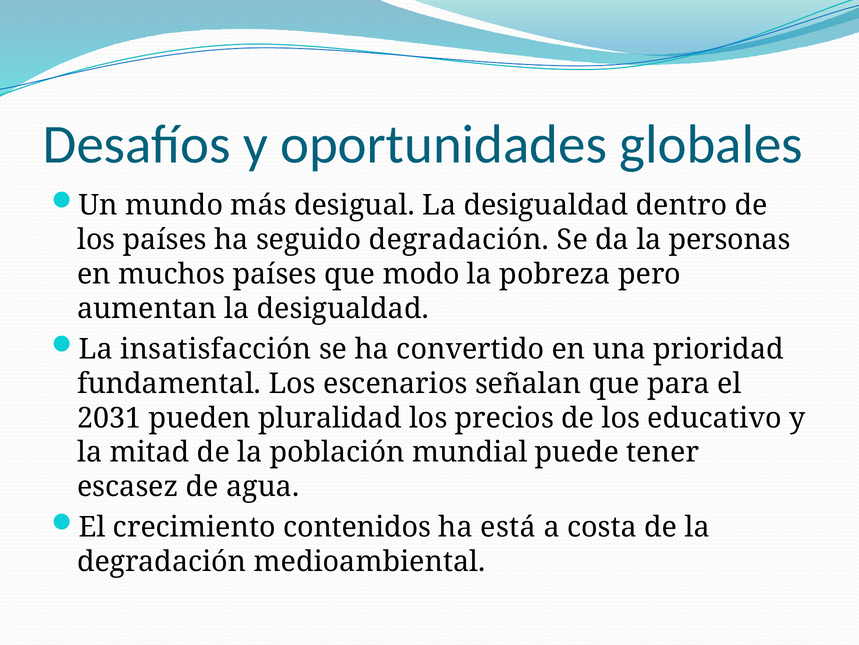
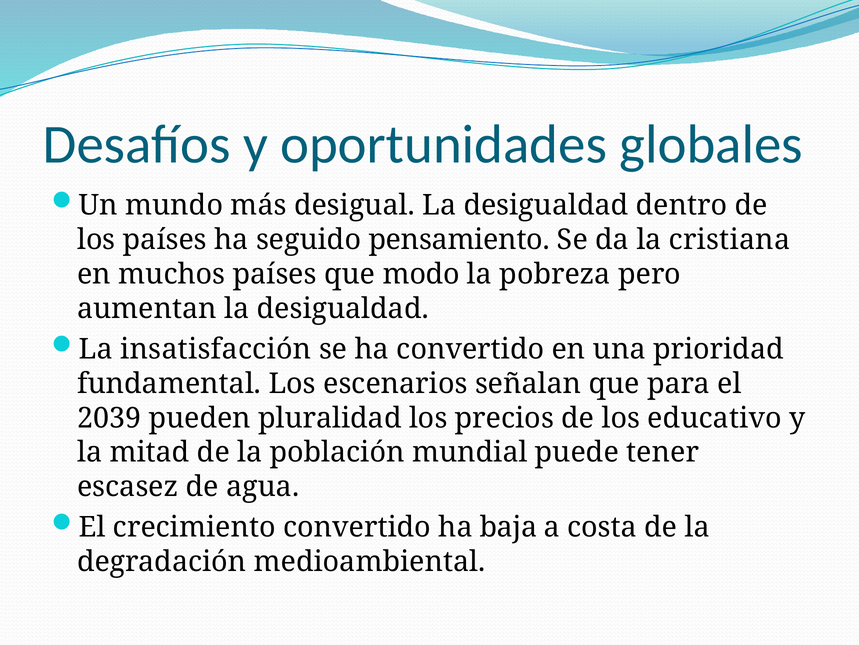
seguido degradación: degradación -> pensamiento
personas: personas -> cristiana
2031: 2031 -> 2039
crecimiento contenidos: contenidos -> convertido
está: está -> baja
